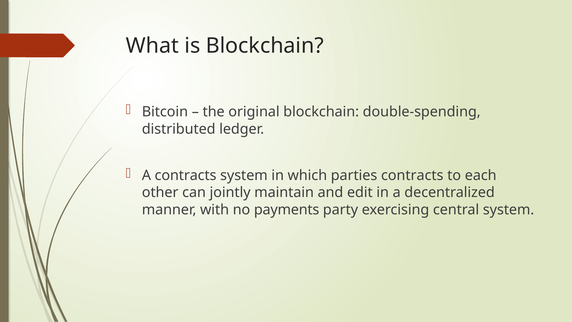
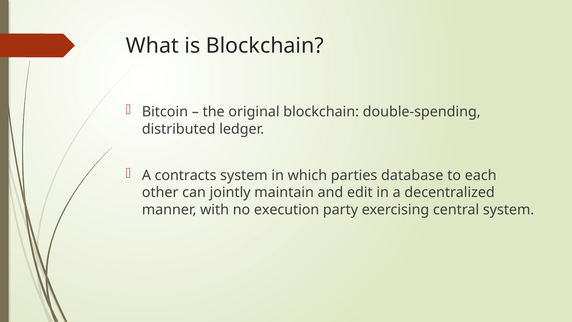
parties contracts: contracts -> database
payments: payments -> execution
